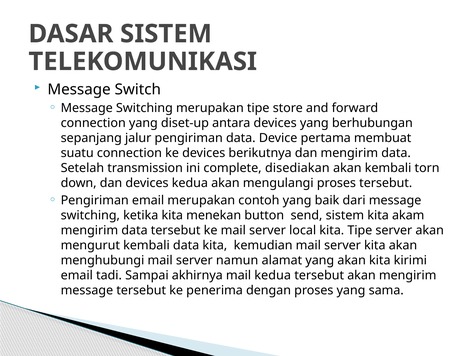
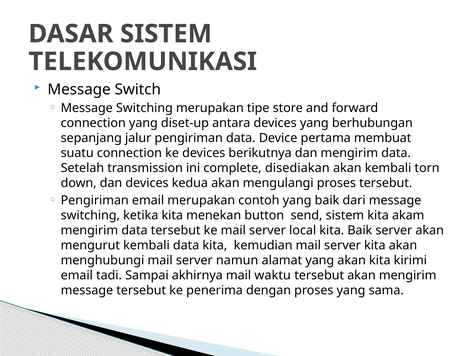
kita Tipe: Tipe -> Baik
mail kedua: kedua -> waktu
